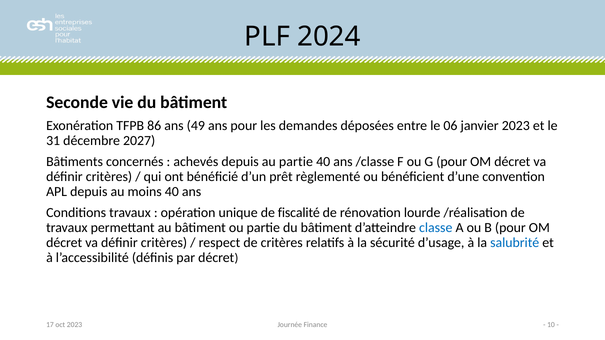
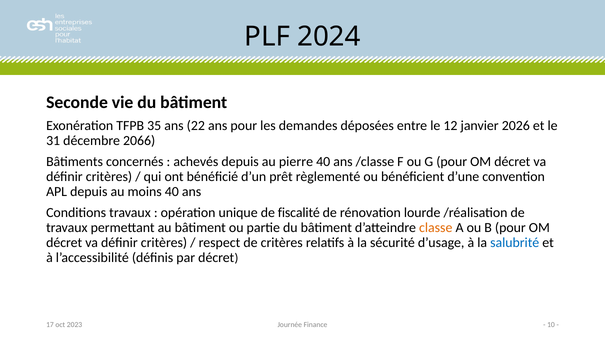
86: 86 -> 35
49: 49 -> 22
06: 06 -> 12
janvier 2023: 2023 -> 2026
2027: 2027 -> 2066
au partie: partie -> pierre
classe colour: blue -> orange
